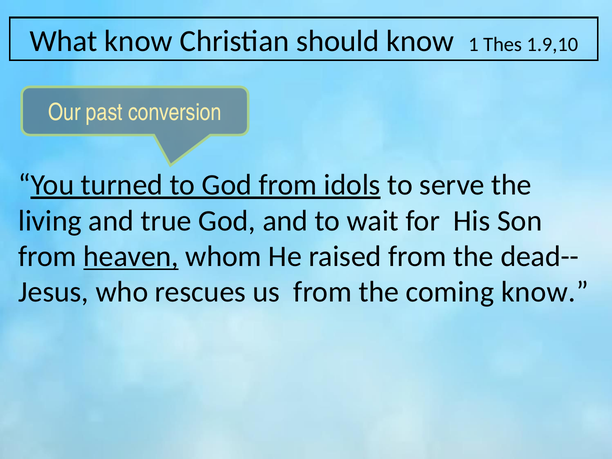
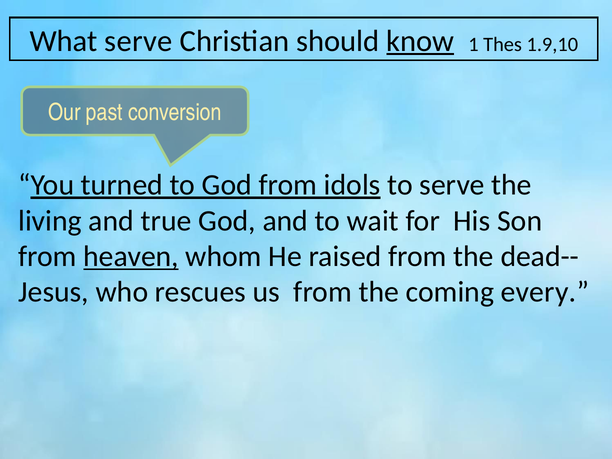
What know: know -> serve
know at (420, 41) underline: none -> present
coming know: know -> every
